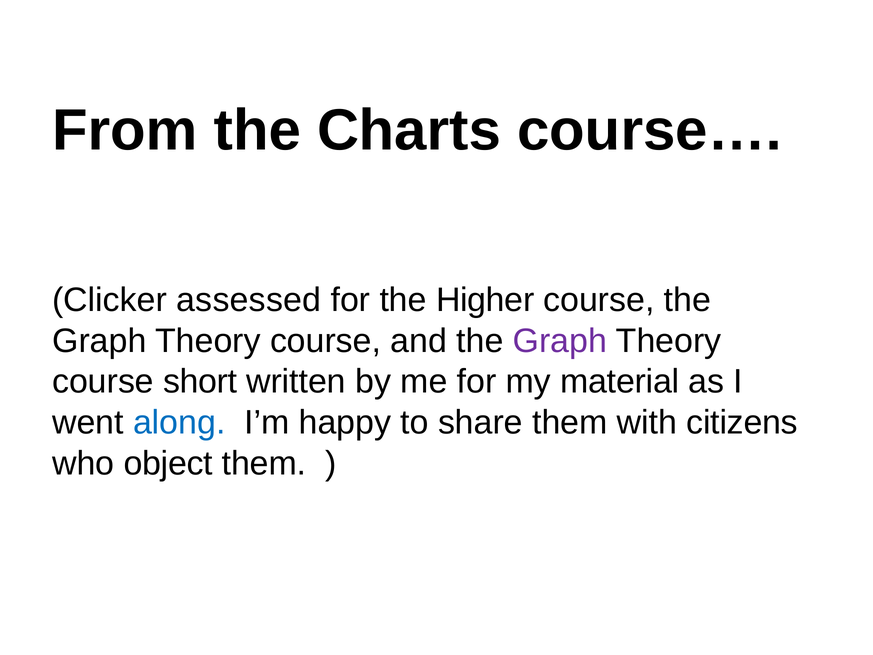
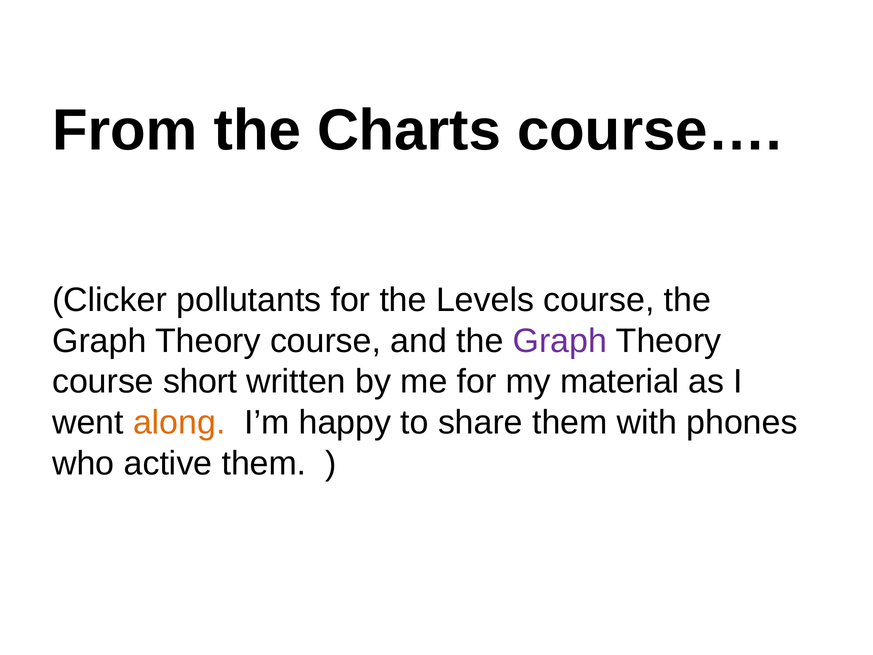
assessed: assessed -> pollutants
Higher: Higher -> Levels
along colour: blue -> orange
citizens: citizens -> phones
object: object -> active
